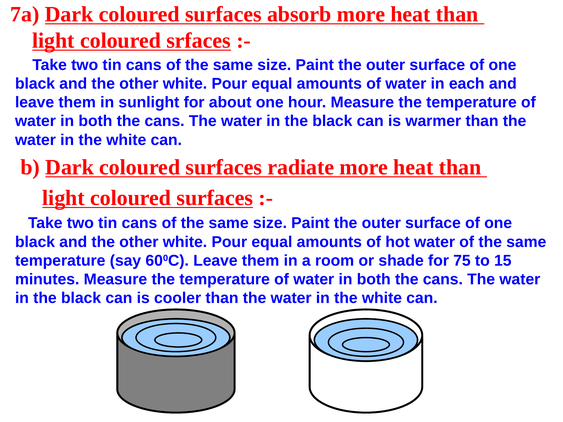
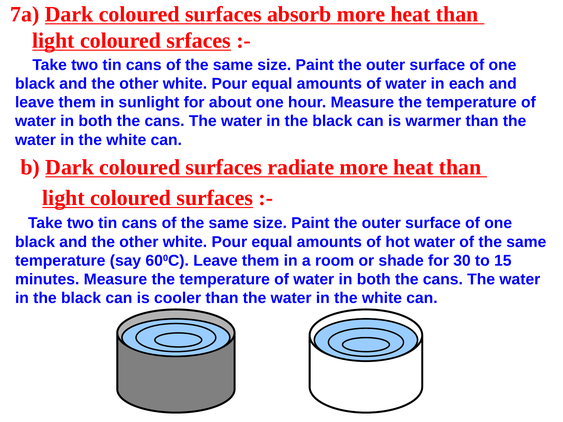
75: 75 -> 30
